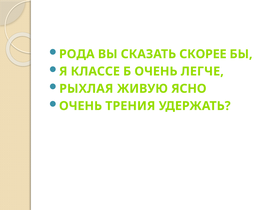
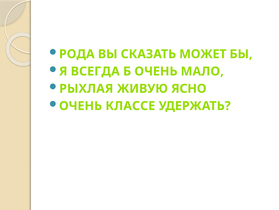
СКОРЕЕ: СКОРЕЕ -> МОЖЕТ
КЛАССЕ: КЛАССЕ -> ВСЕГДА
ЛЕГЧЕ: ЛЕГЧЕ -> МАЛО
ТРЕНИЯ: ТРЕНИЯ -> КЛАССЕ
